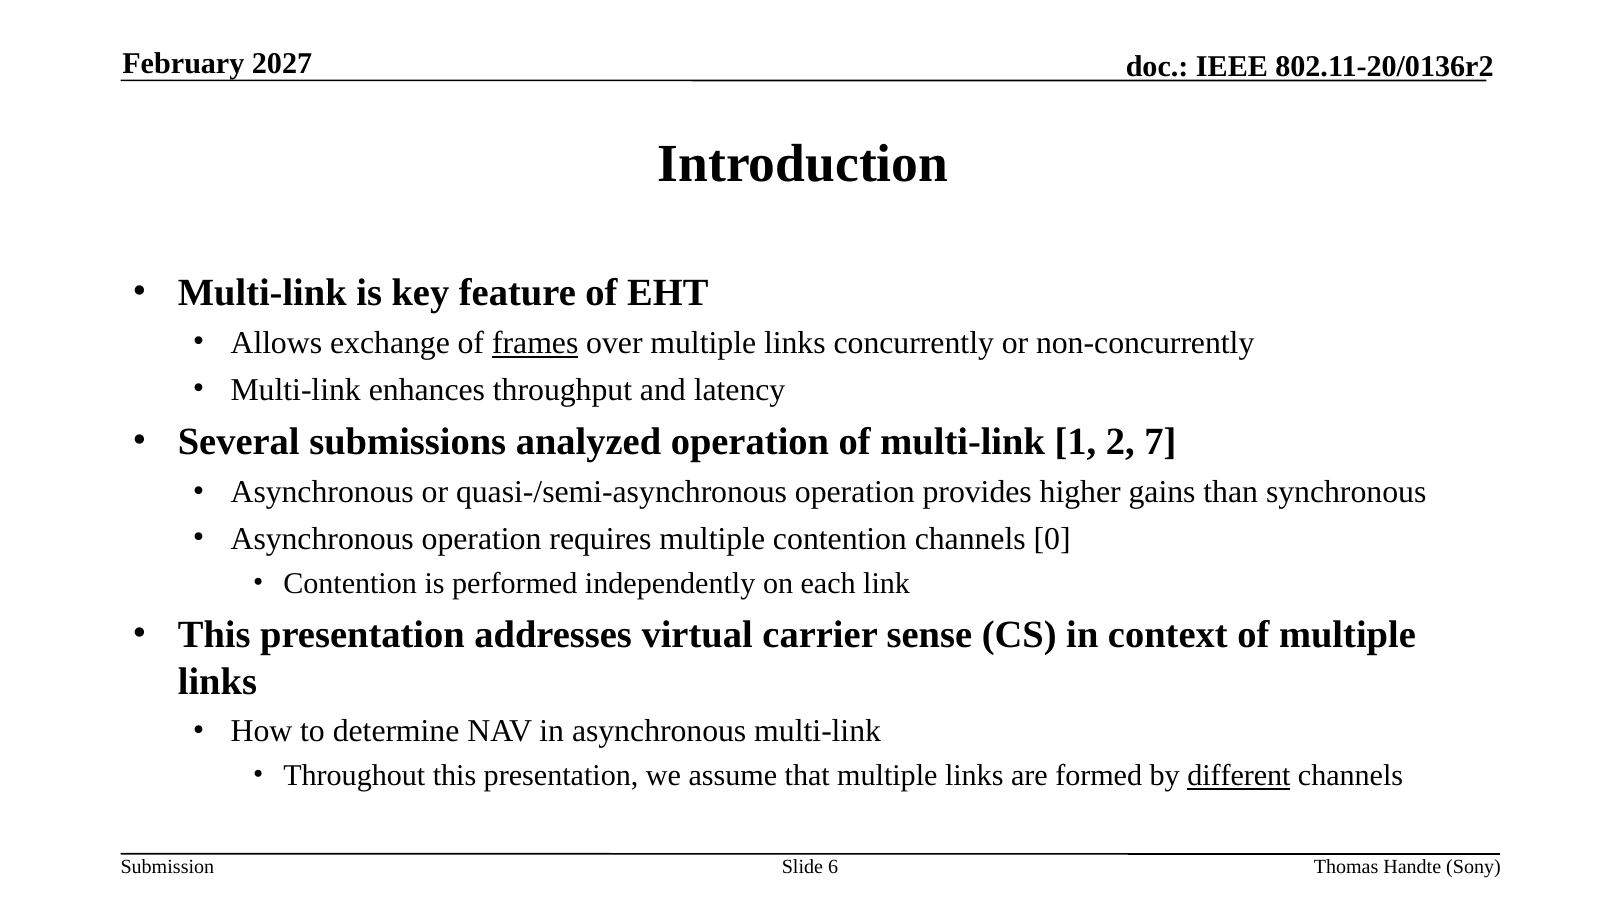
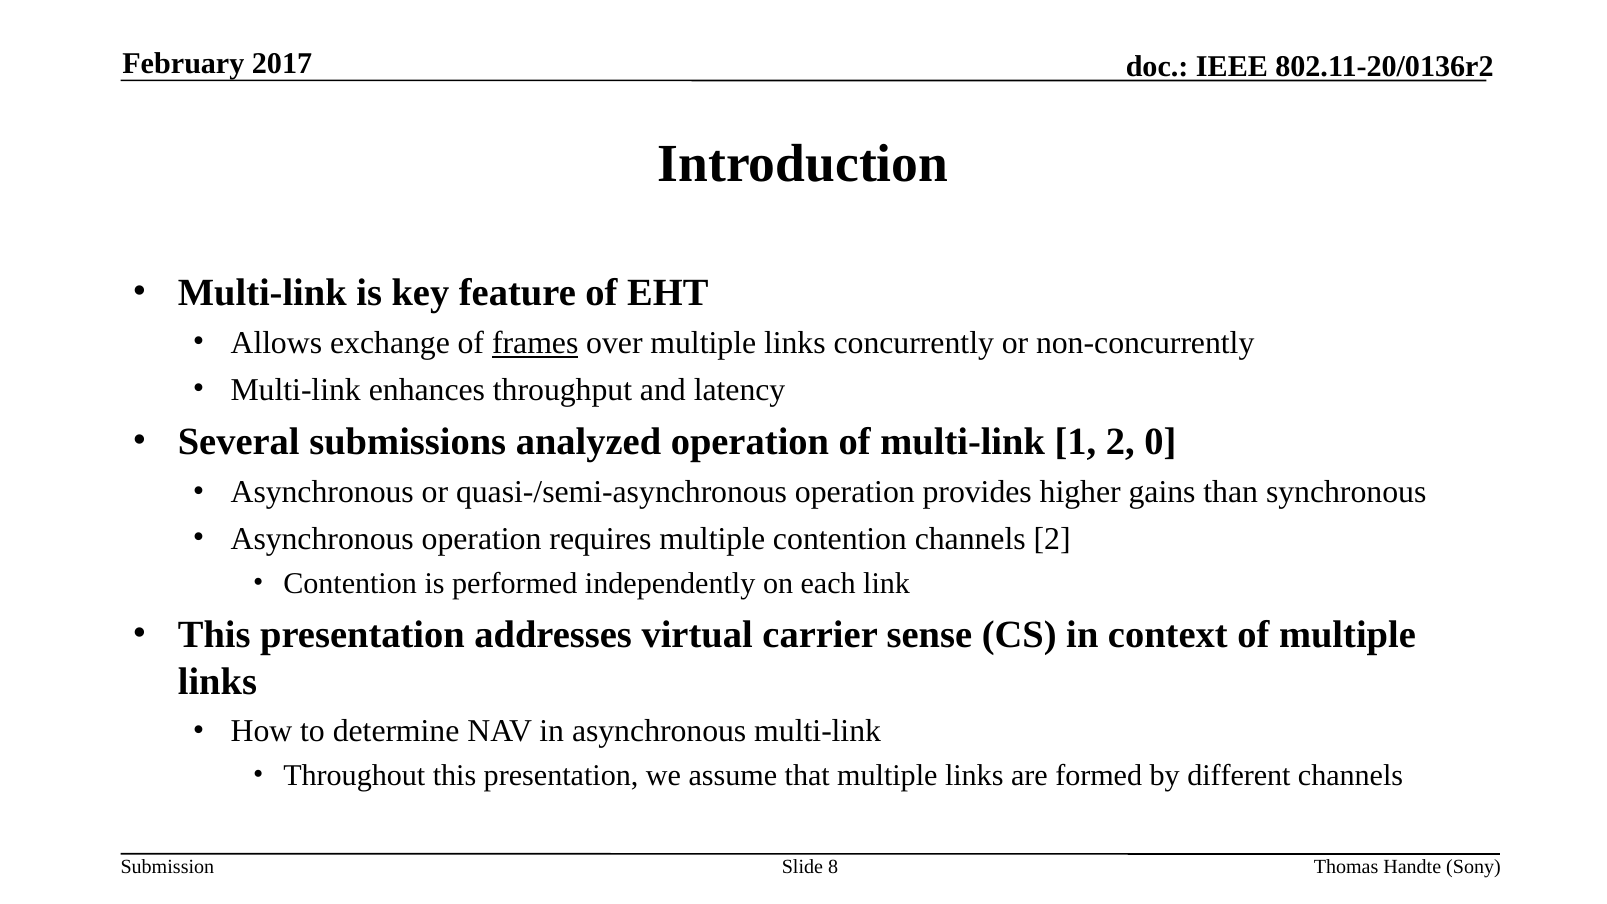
2027: 2027 -> 2017
7: 7 -> 0
channels 0: 0 -> 2
different underline: present -> none
6: 6 -> 8
